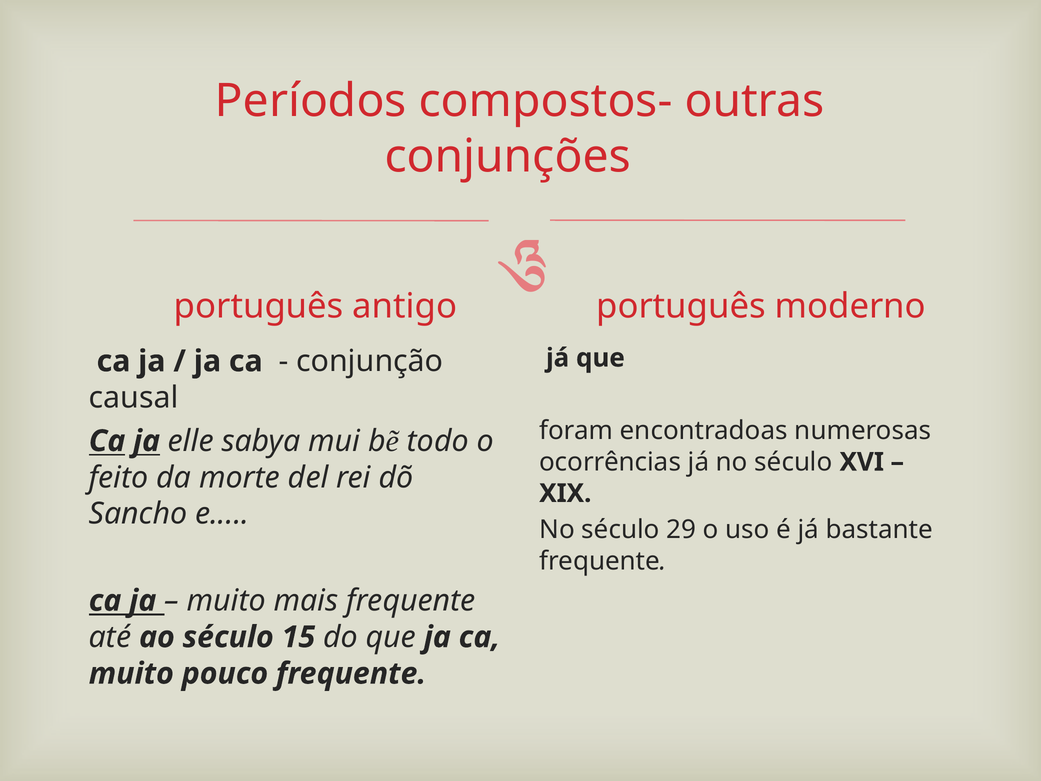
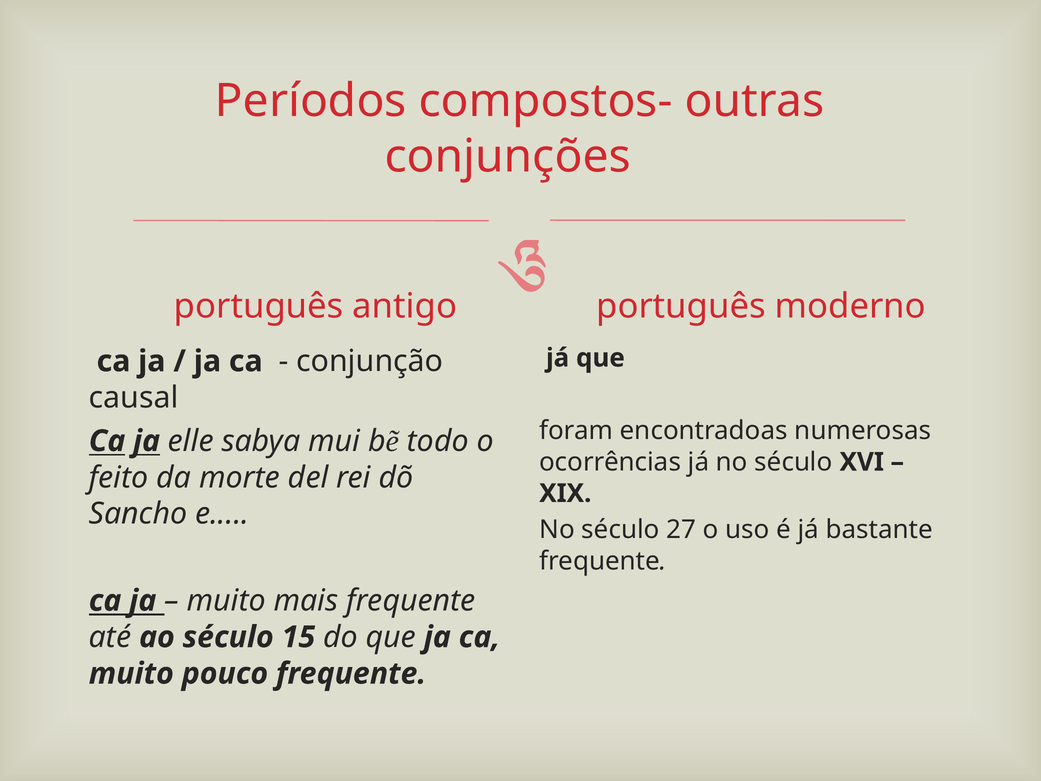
29: 29 -> 27
